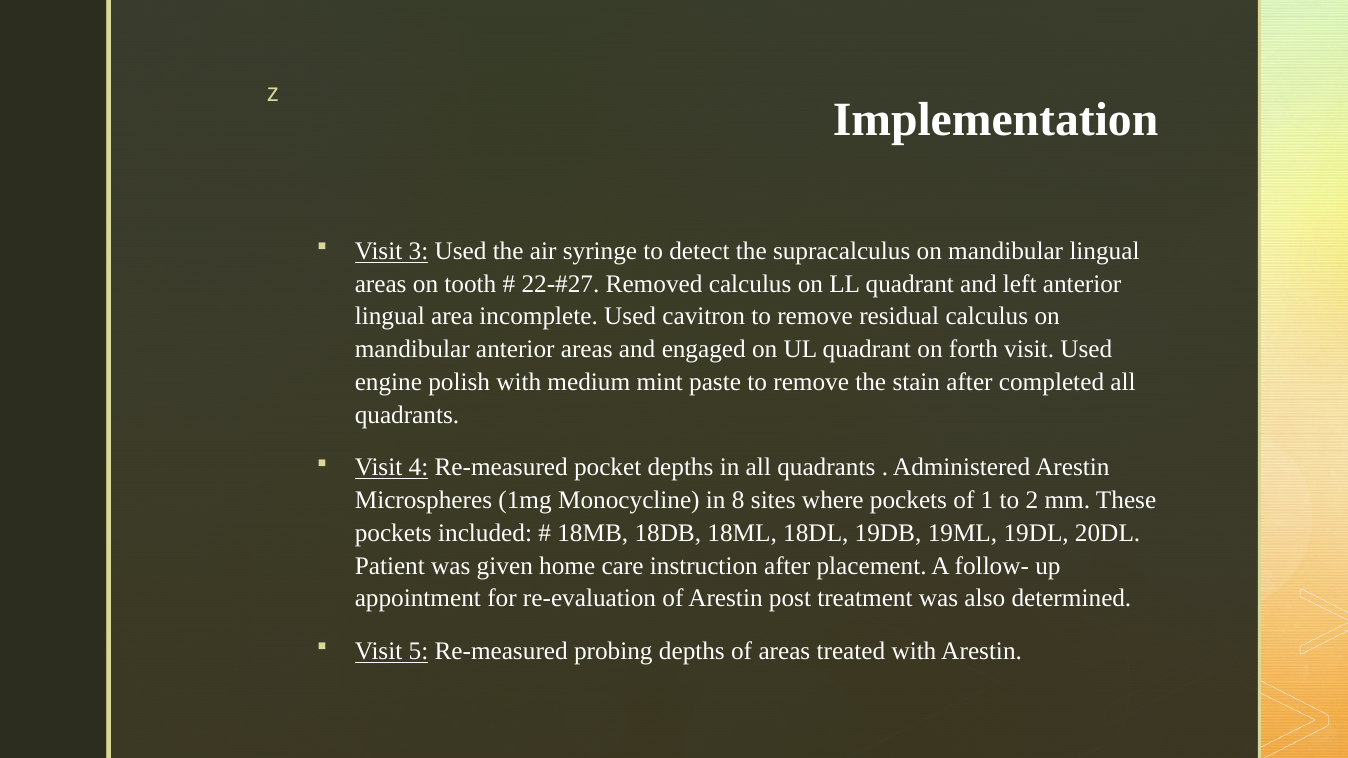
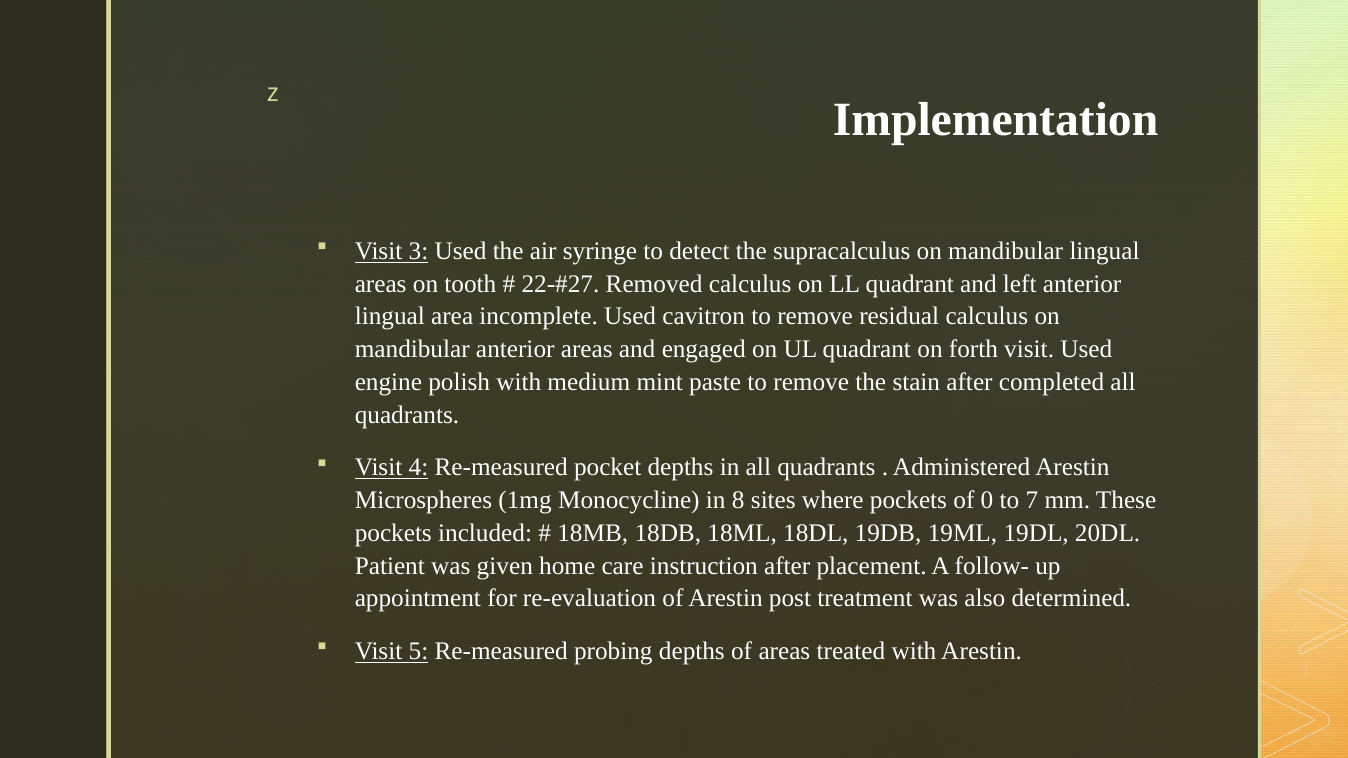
1: 1 -> 0
2: 2 -> 7
